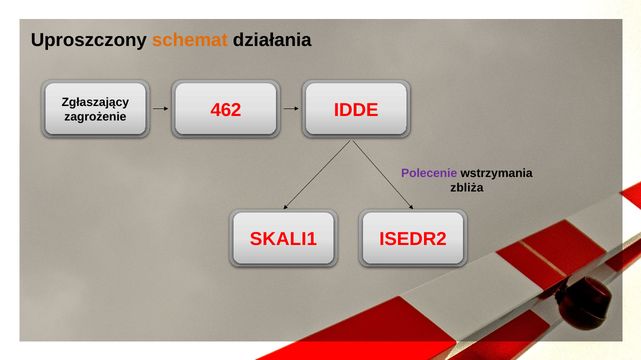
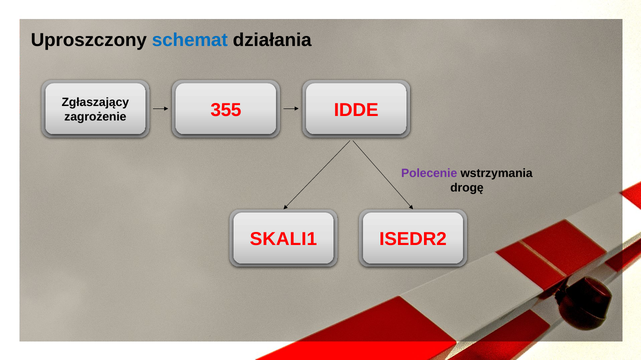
schemat colour: orange -> blue
462: 462 -> 355
zbliża: zbliża -> drogę
